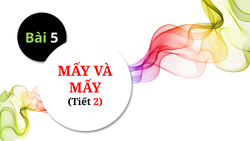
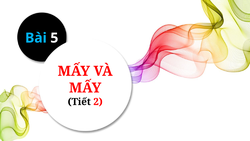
Bài colour: light green -> light blue
